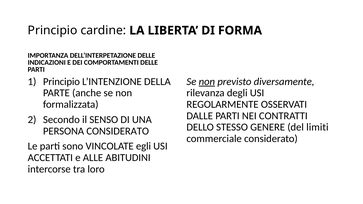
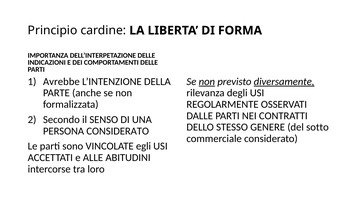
Principio at (61, 82): Principio -> Avrebbe
diversamente underline: none -> present
limiti: limiti -> sotto
